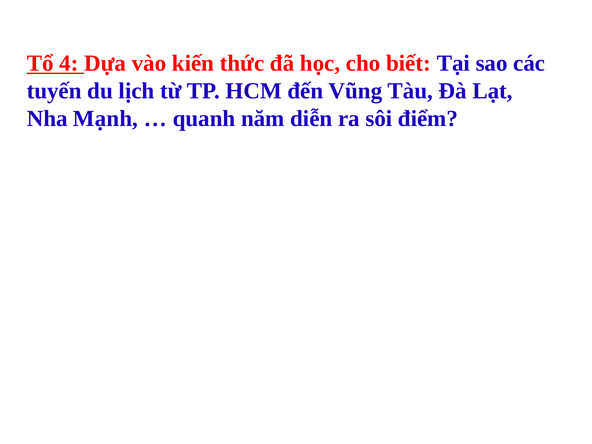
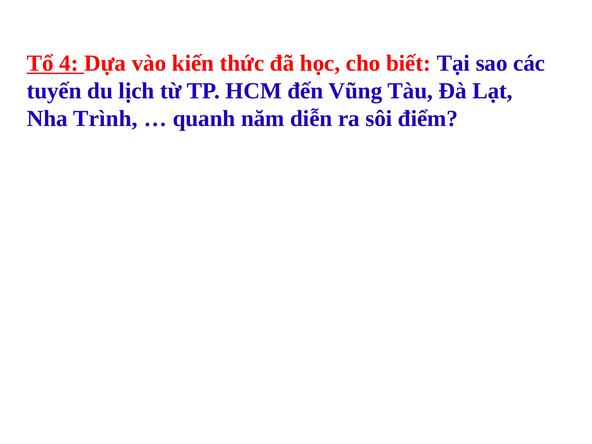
Mạnh: Mạnh -> Trình
